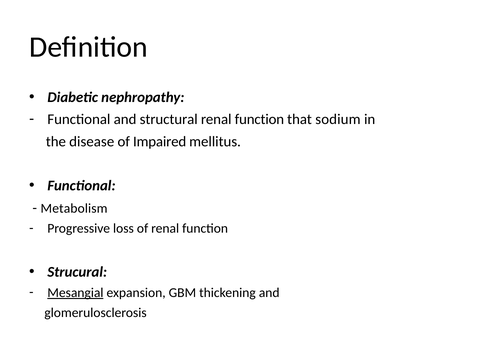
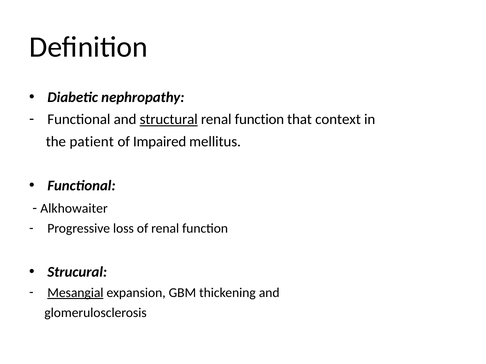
structural underline: none -> present
sodium: sodium -> context
disease: disease -> patient
Metabolism: Metabolism -> Alkhowaiter
